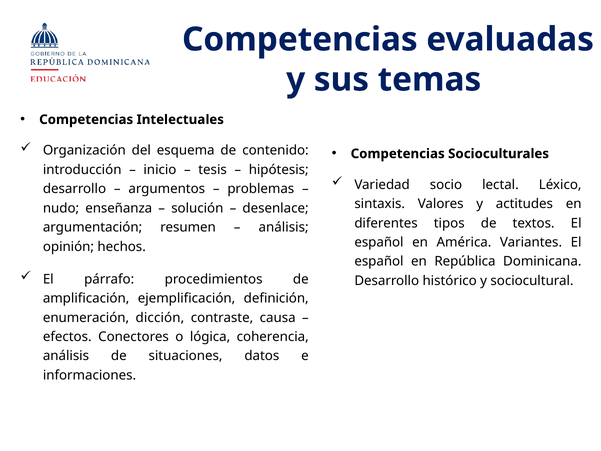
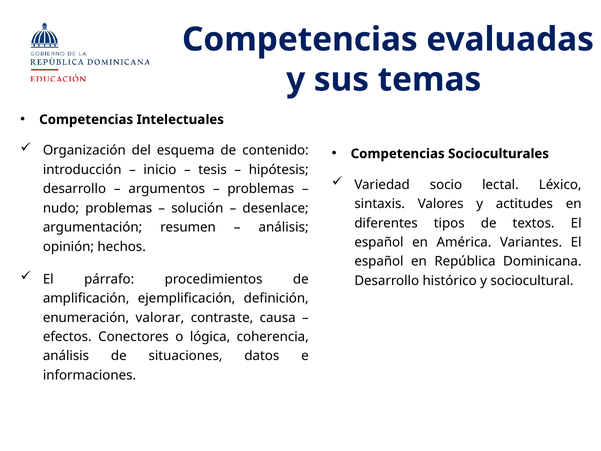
nudo enseñanza: enseñanza -> problemas
dicción: dicción -> valorar
